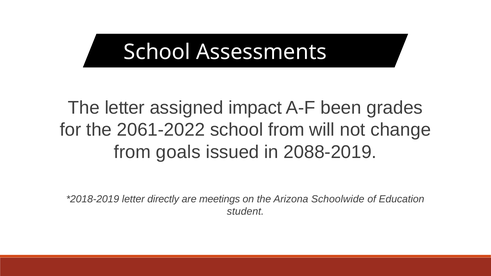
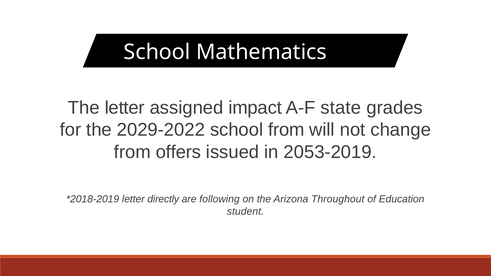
Assessments: Assessments -> Mathematics
been: been -> state
2061-2022: 2061-2022 -> 2029-2022
goals: goals -> offers
2088-2019: 2088-2019 -> 2053-2019
meetings: meetings -> following
Schoolwide: Schoolwide -> Throughout
